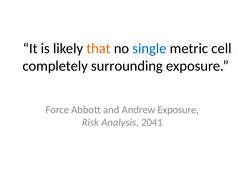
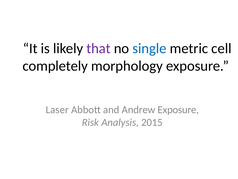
that colour: orange -> purple
surrounding: surrounding -> morphology
Force: Force -> Laser
2041: 2041 -> 2015
